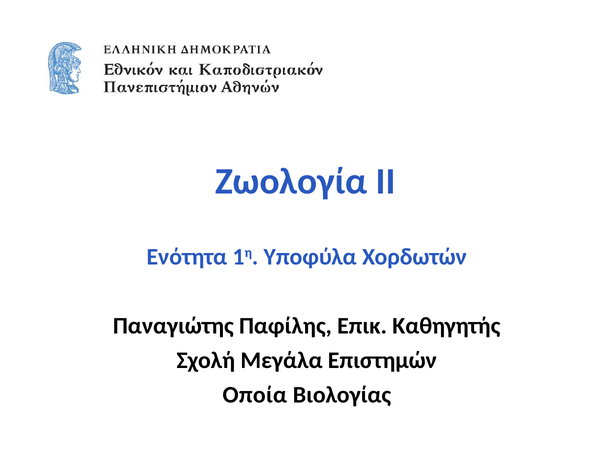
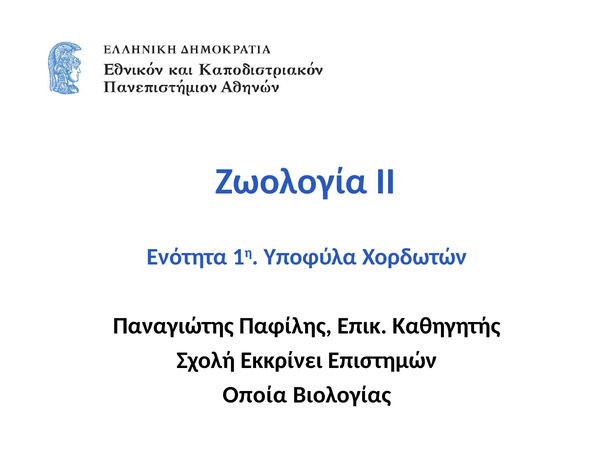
Μεγάλα: Μεγάλα -> Εκκρίνει
